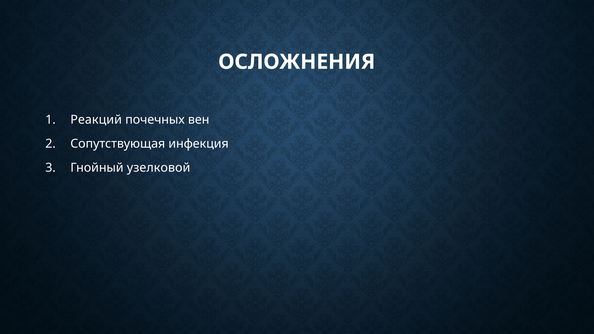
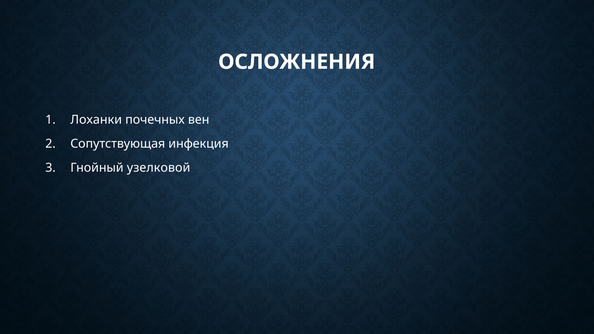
Реакций: Реакций -> Лоханки
